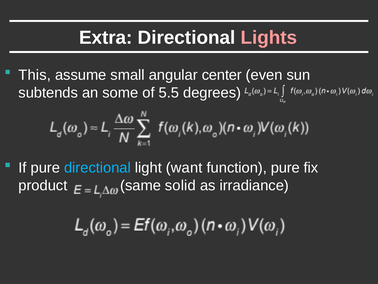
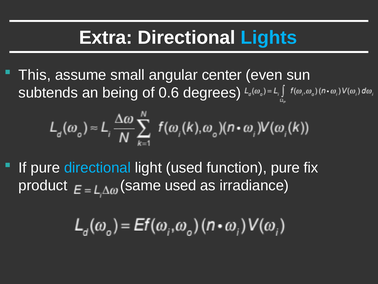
Lights colour: pink -> light blue
some: some -> being
5.5: 5.5 -> 0.6
light want: want -> used
same solid: solid -> used
